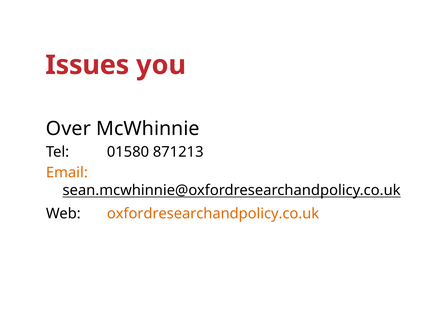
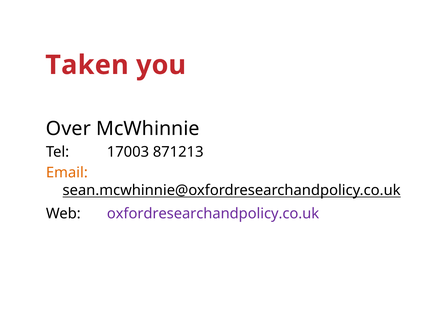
Issues: Issues -> Taken
01580: 01580 -> 17003
oxfordresearchandpolicy.co.uk colour: orange -> purple
